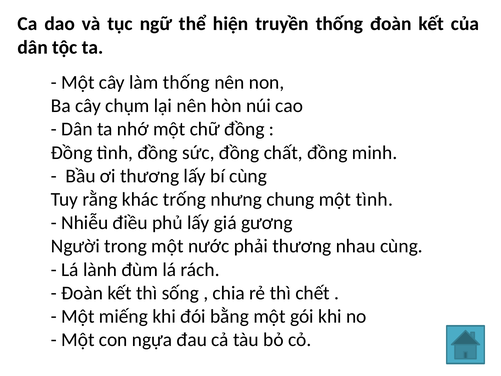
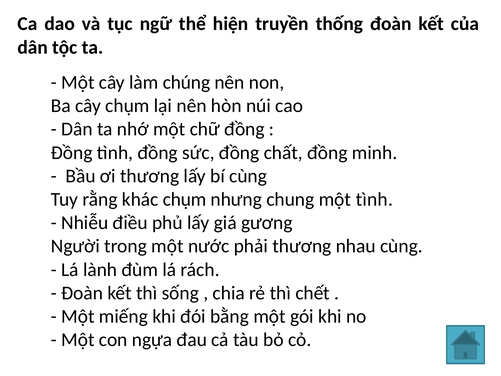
làm thống: thống -> chúng
khác trống: trống -> chụm
